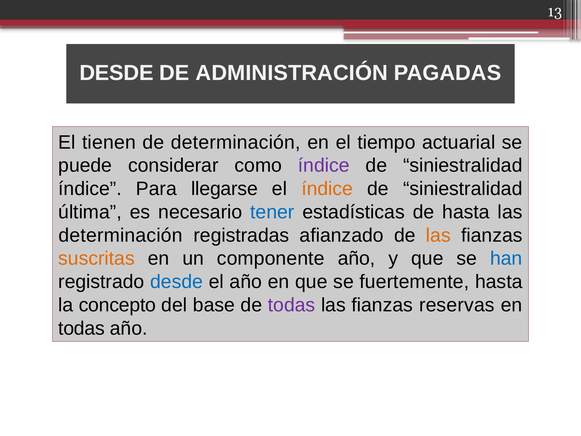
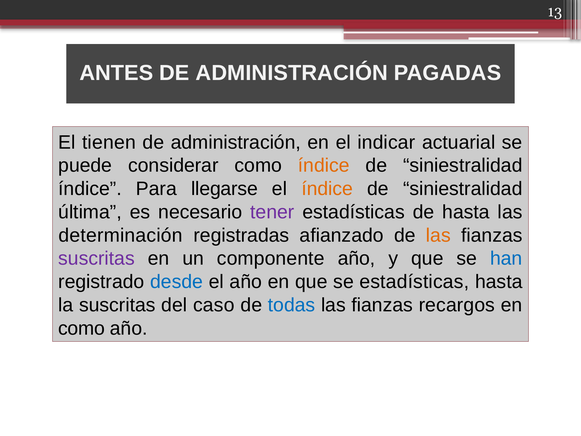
DESDE at (116, 73): DESDE -> ANTES
determinación at (236, 142): determinación -> administración
tiempo: tiempo -> indicar
índice at (324, 165) colour: purple -> orange
tener colour: blue -> purple
suscritas at (96, 258) colour: orange -> purple
se fuertemente: fuertemente -> estadísticas
la concepto: concepto -> suscritas
base: base -> caso
todas at (292, 305) colour: purple -> blue
reservas: reservas -> recargos
todas at (81, 328): todas -> como
